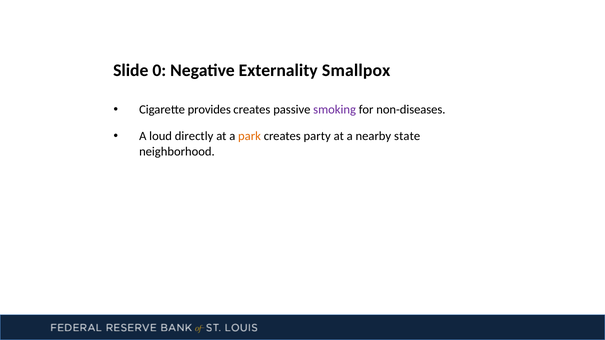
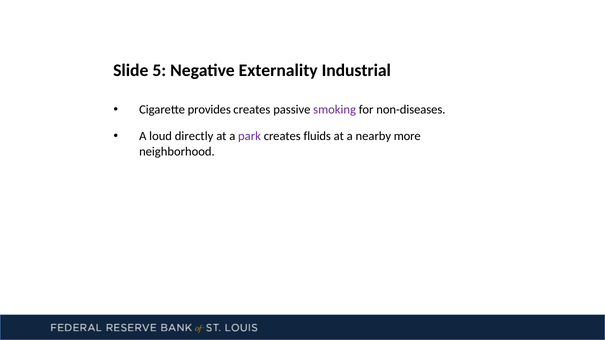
0: 0 -> 5
Smallpox: Smallpox -> Industrial
park colour: orange -> purple
party: party -> fluids
state: state -> more
